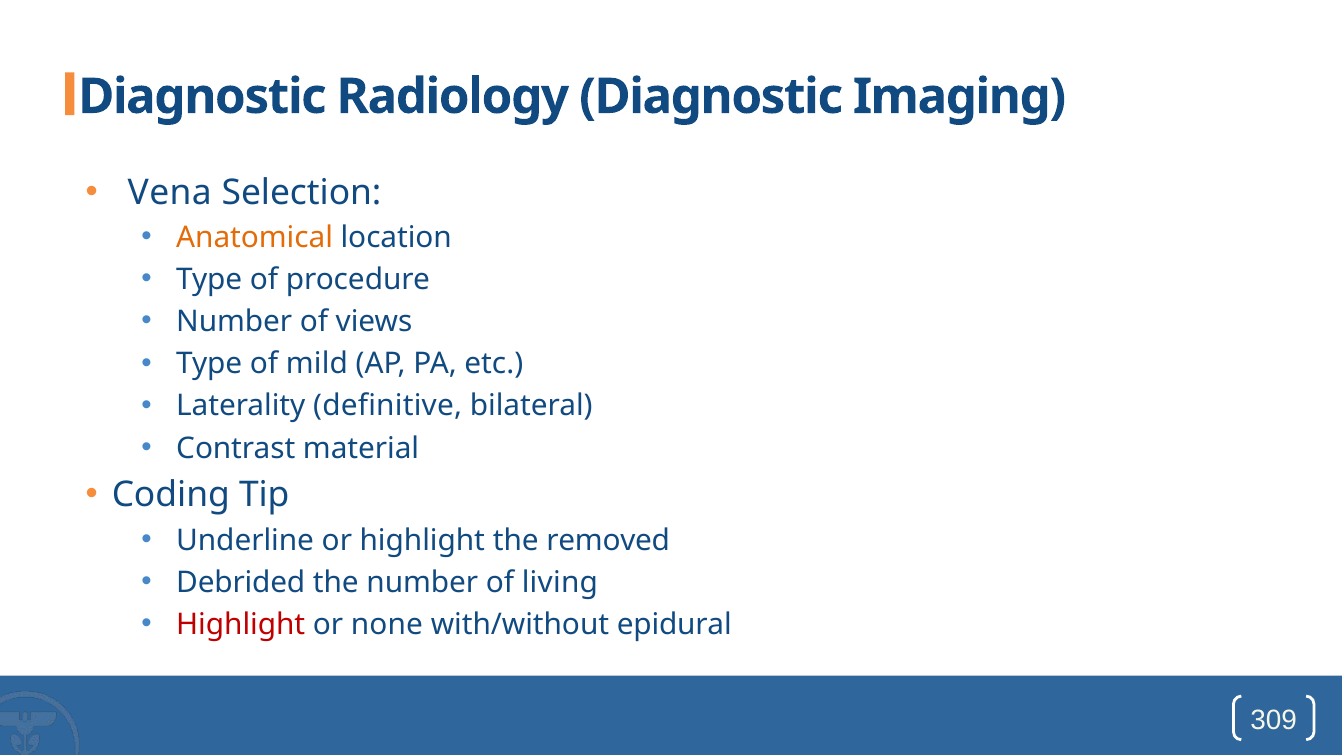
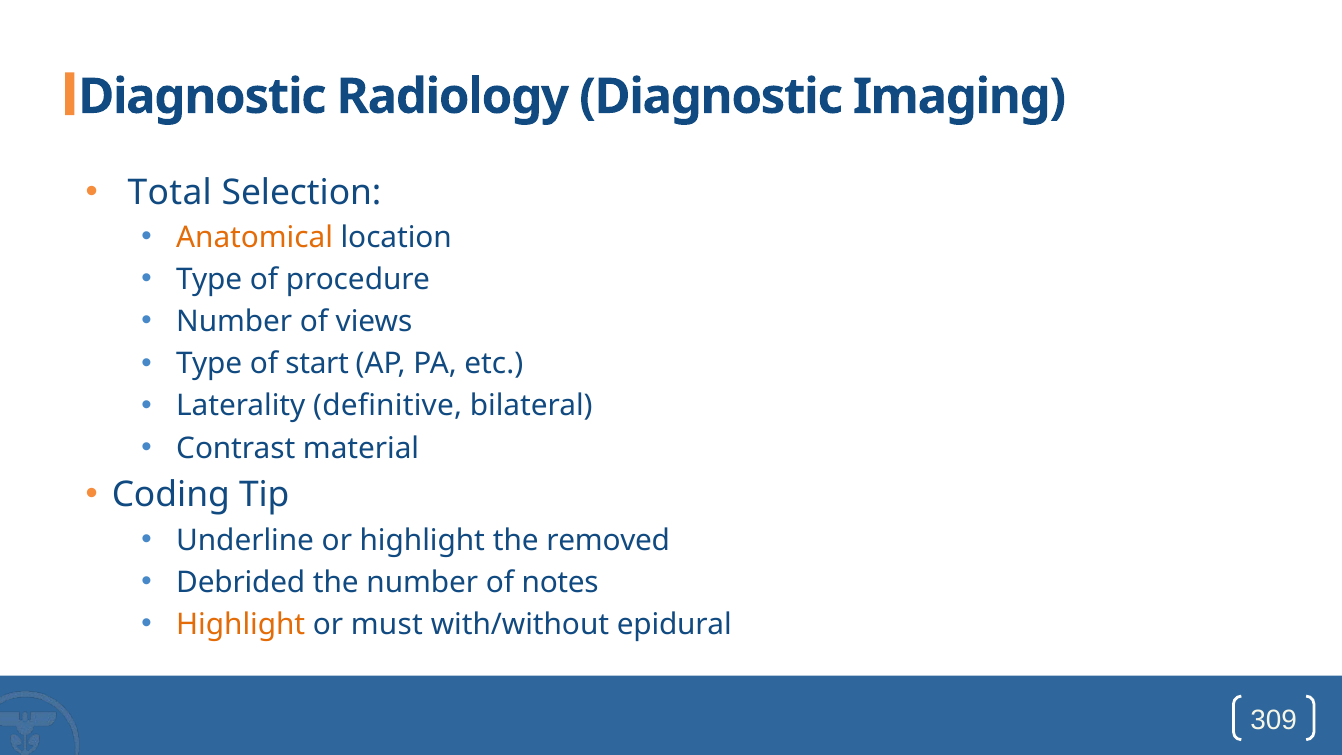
Vena: Vena -> Total
mild: mild -> start
living: living -> notes
Highlight at (241, 624) colour: red -> orange
none: none -> must
